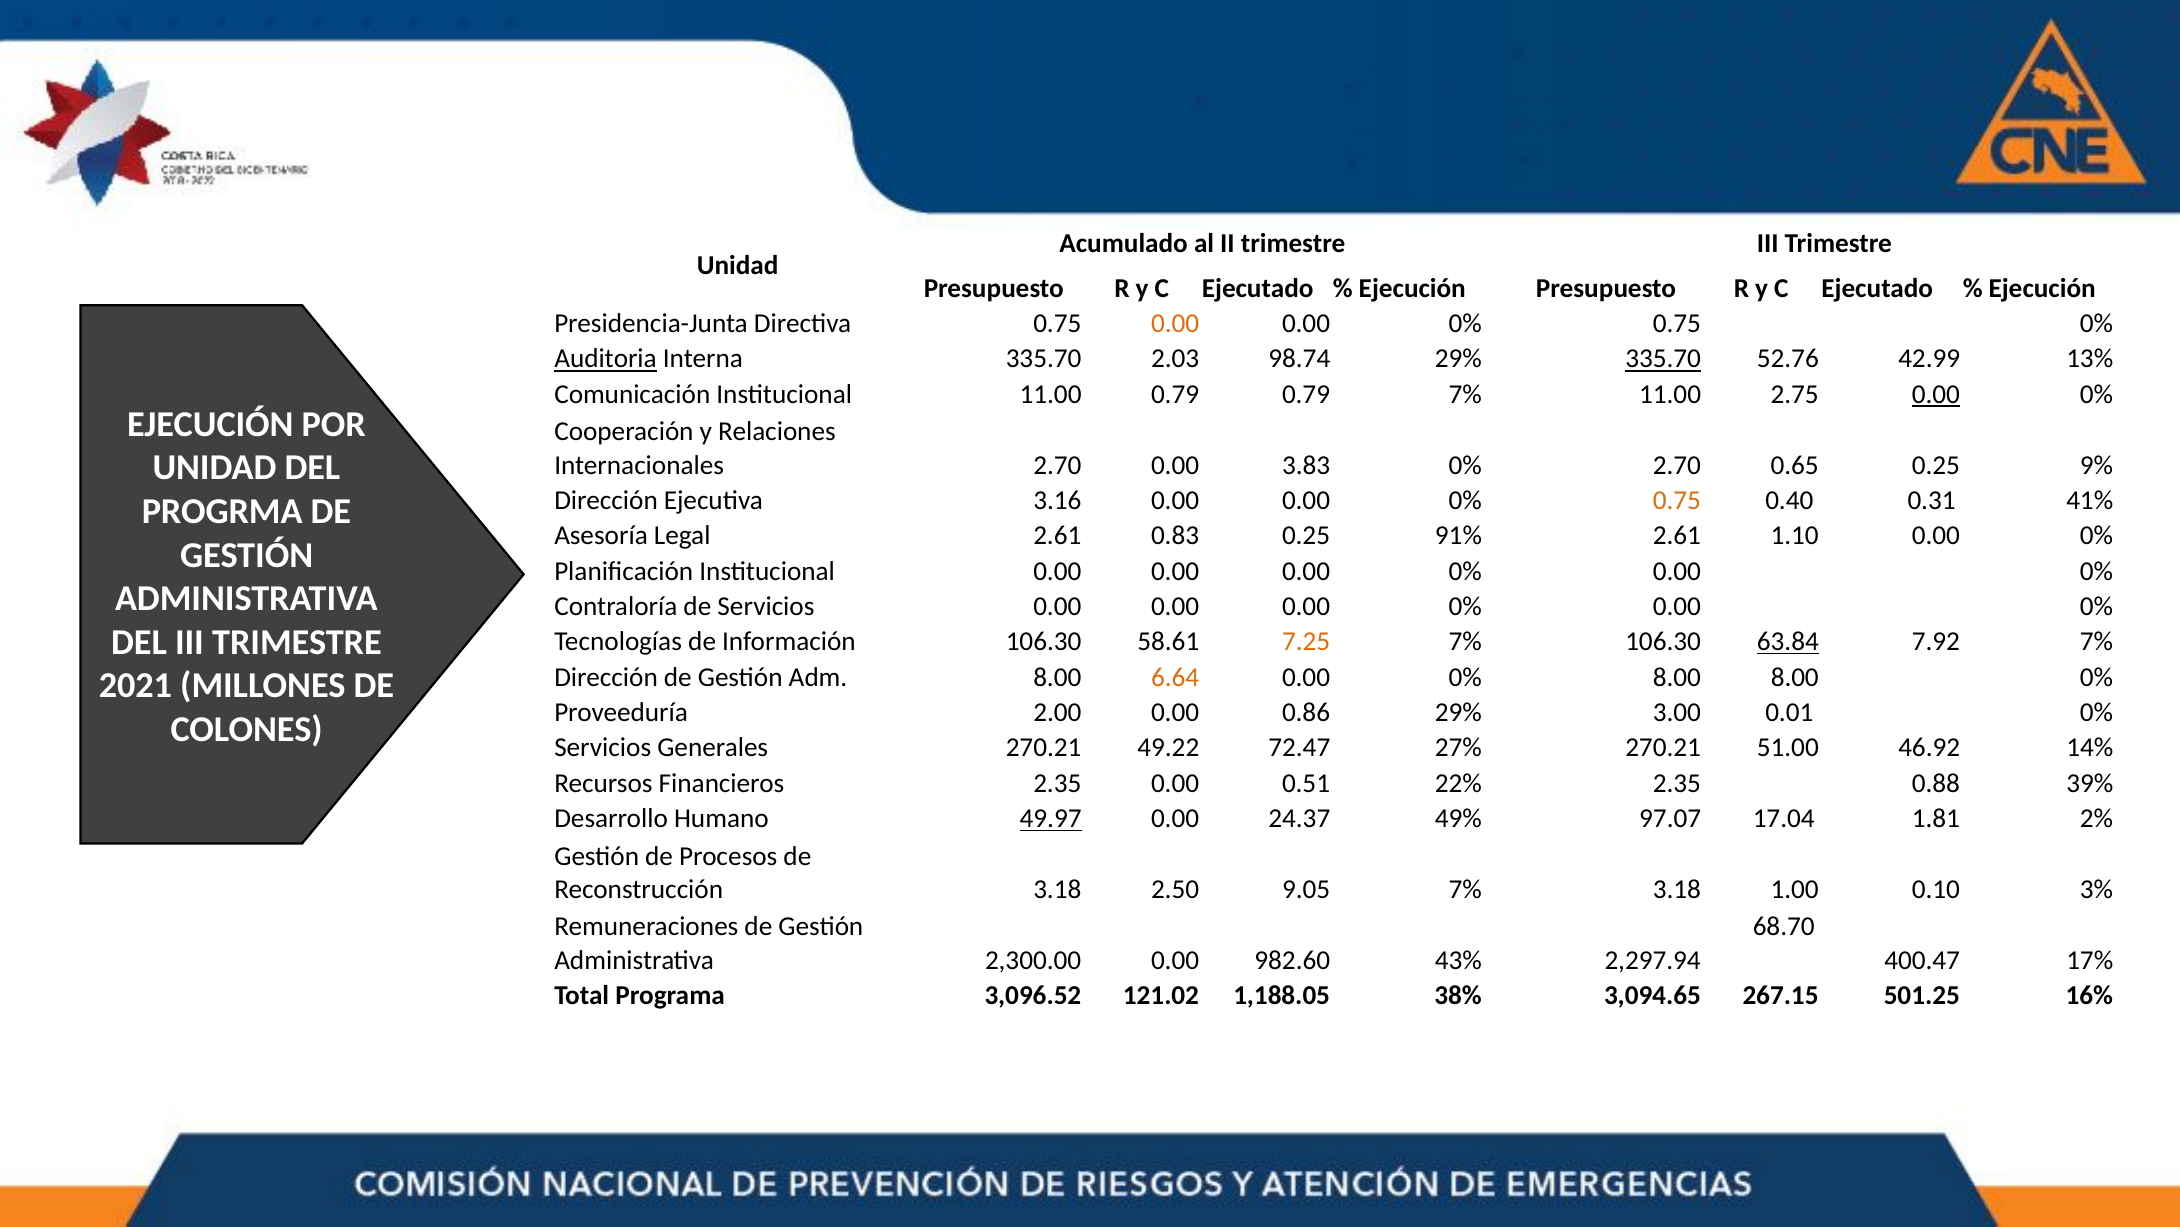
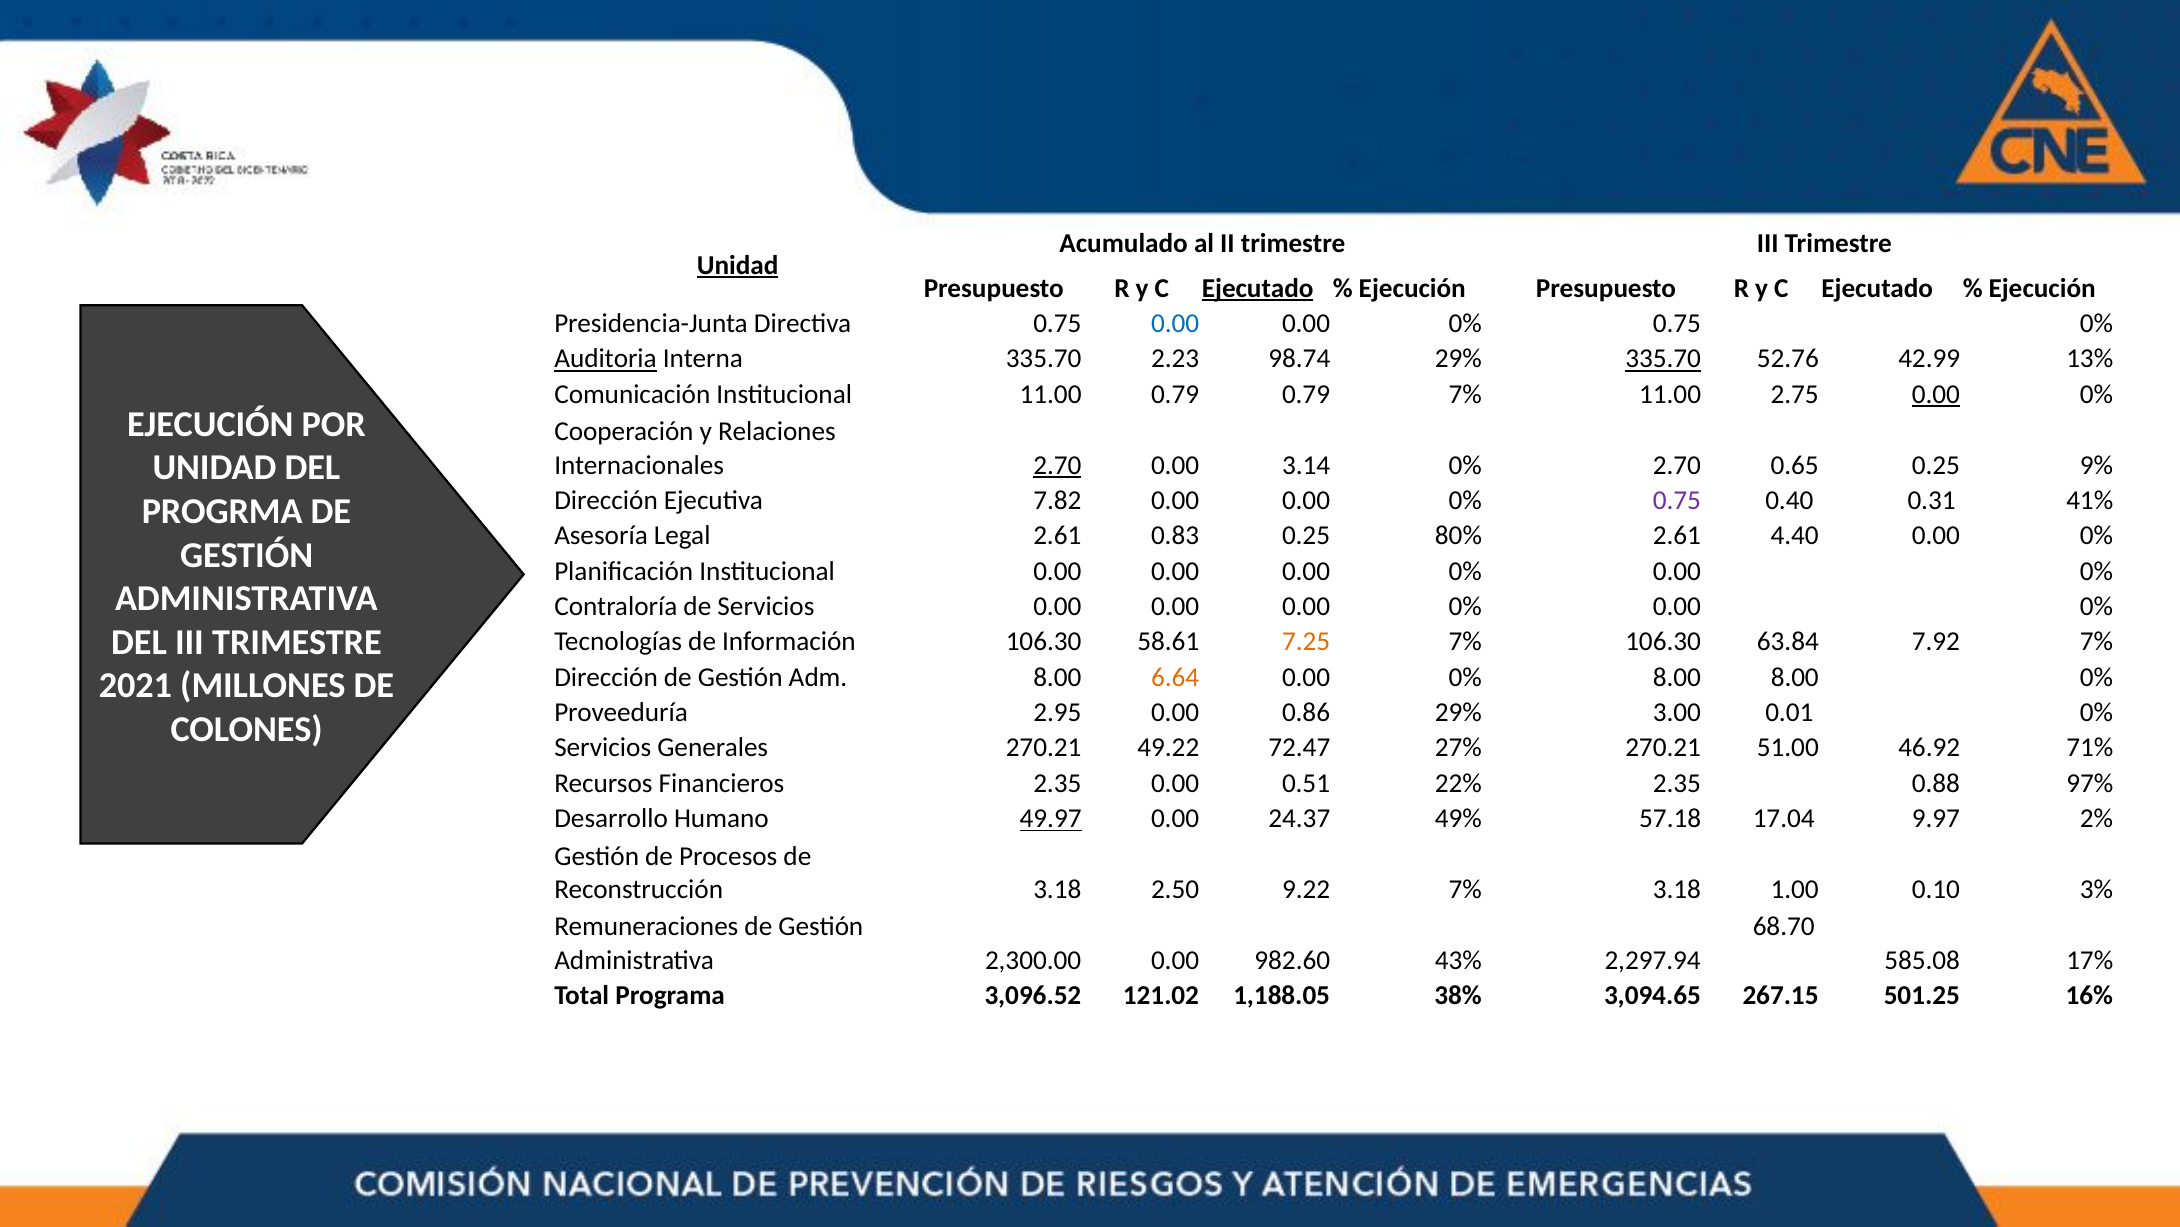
Unidad at (738, 265) underline: none -> present
Ejecutado at (1258, 288) underline: none -> present
0.00 at (1175, 323) colour: orange -> blue
2.03: 2.03 -> 2.23
2.70 at (1057, 465) underline: none -> present
3.83: 3.83 -> 3.14
3.16: 3.16 -> 7.82
0.75 at (1677, 500) colour: orange -> purple
91%: 91% -> 80%
1.10: 1.10 -> 4.40
63.84 underline: present -> none
2.00: 2.00 -> 2.95
14%: 14% -> 71%
39%: 39% -> 97%
97.07: 97.07 -> 57.18
1.81: 1.81 -> 9.97
9.05: 9.05 -> 9.22
400.47: 400.47 -> 585.08
